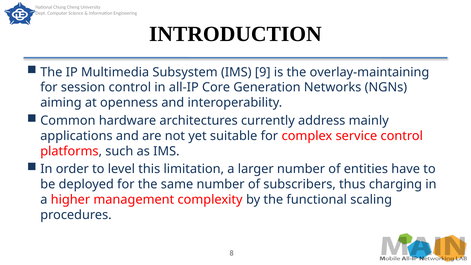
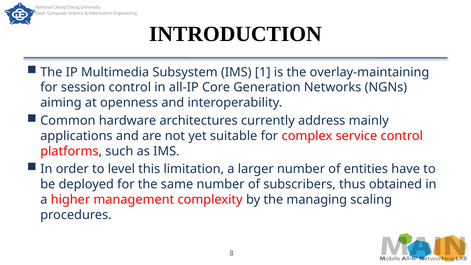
9: 9 -> 1
charging: charging -> obtained
functional: functional -> managing
